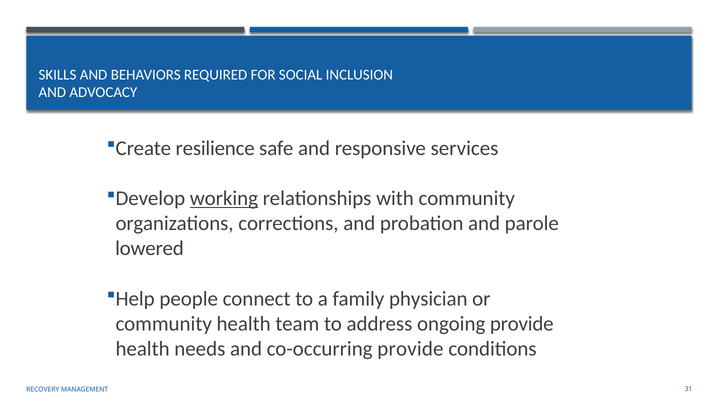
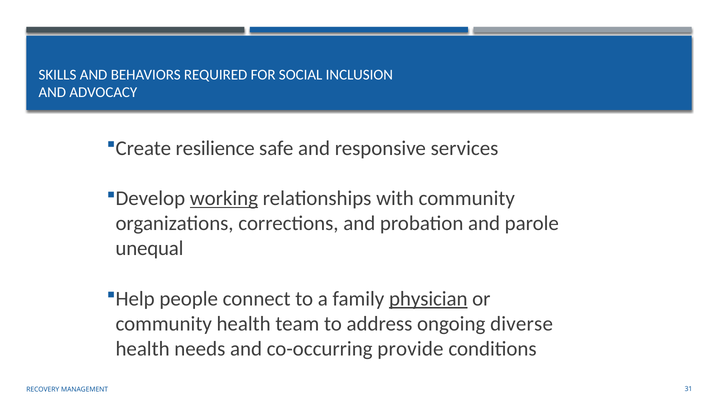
lowered: lowered -> unequal
physician underline: none -> present
ongoing provide: provide -> diverse
